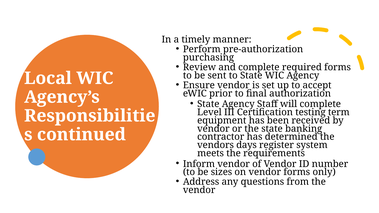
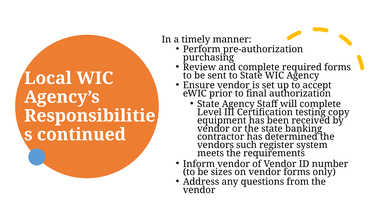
term: term -> copy
days: days -> such
